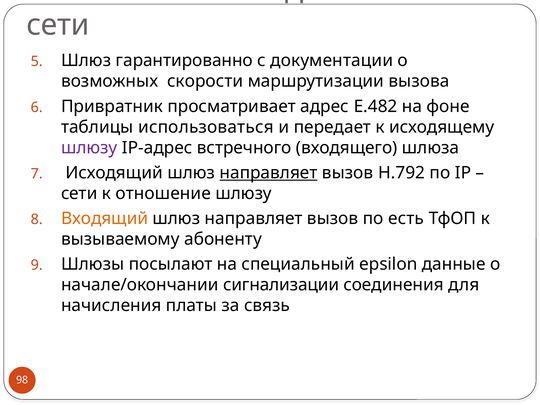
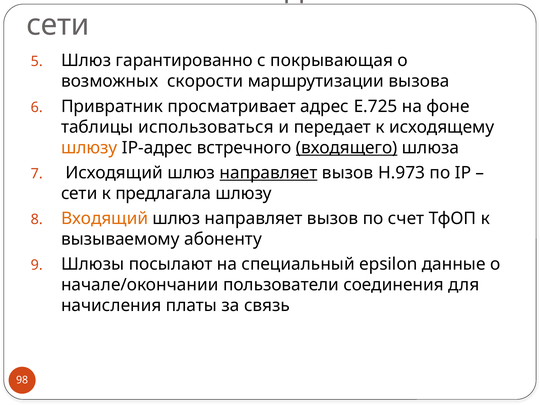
документации: документации -> покрывающая
E.482: E.482 -> E.725
шлюзу at (89, 148) colour: purple -> orange
входящего underline: none -> present
H.792: H.792 -> H.973
отношение: отношение -> предлагала
есть: есть -> счет
сигнализации: сигнализации -> пользователи
